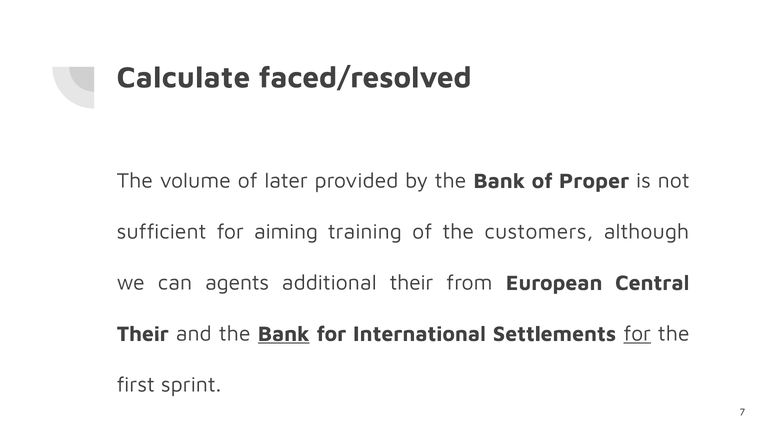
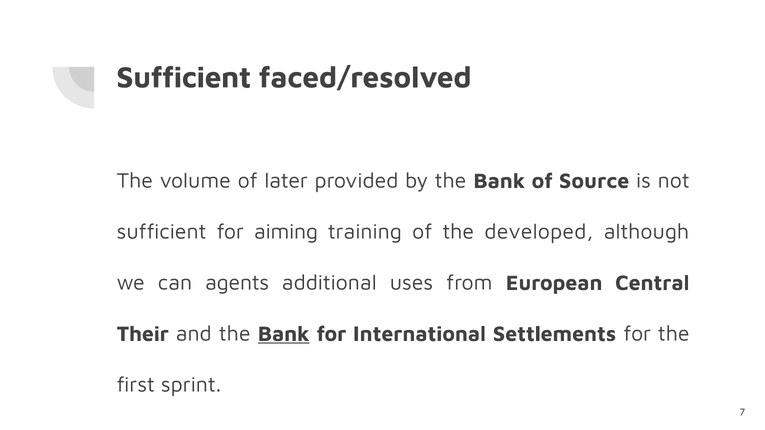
Calculate at (183, 78): Calculate -> Sufficient
Proper: Proper -> Source
customers: customers -> developed
additional their: their -> uses
for at (637, 334) underline: present -> none
